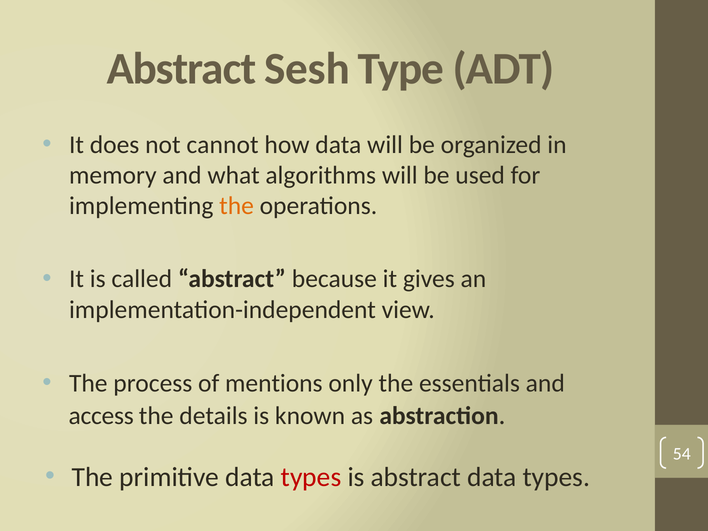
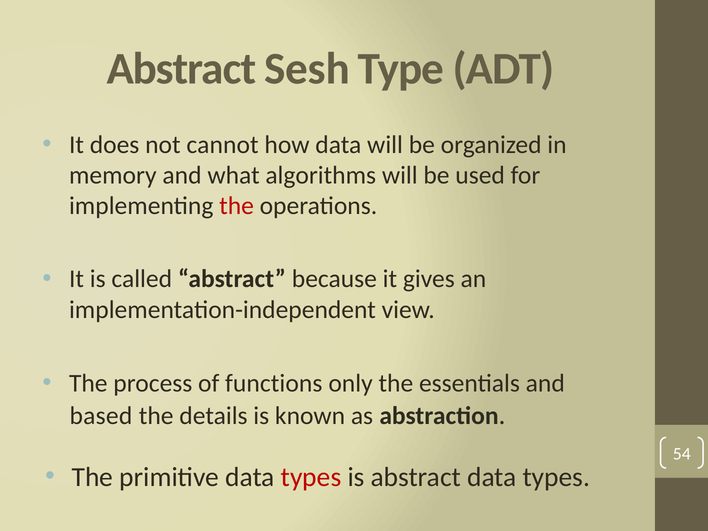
the at (237, 206) colour: orange -> red
mentions: mentions -> functions
access: access -> based
